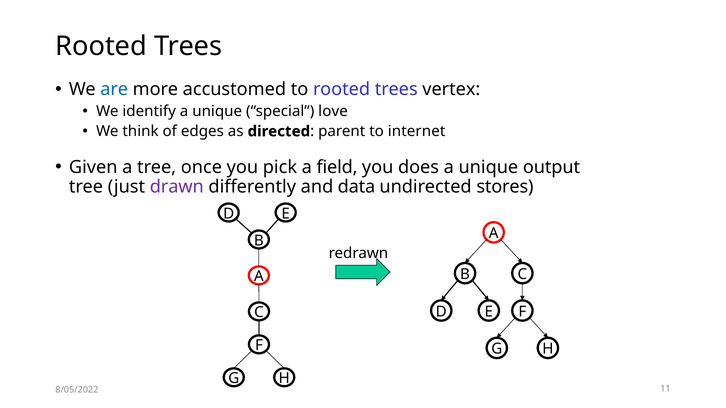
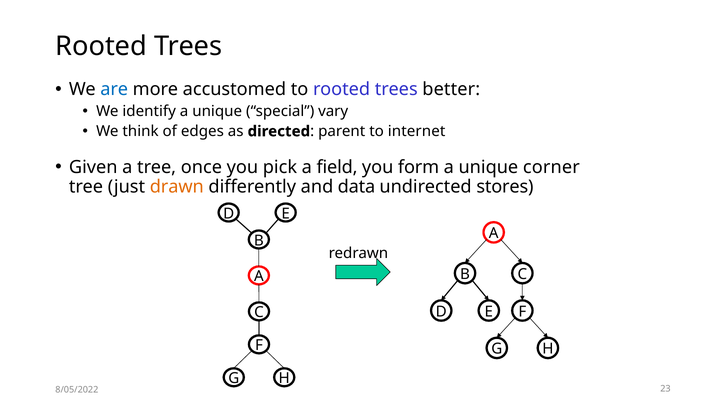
vertex: vertex -> better
love: love -> vary
does: does -> form
output: output -> corner
drawn colour: purple -> orange
11: 11 -> 23
